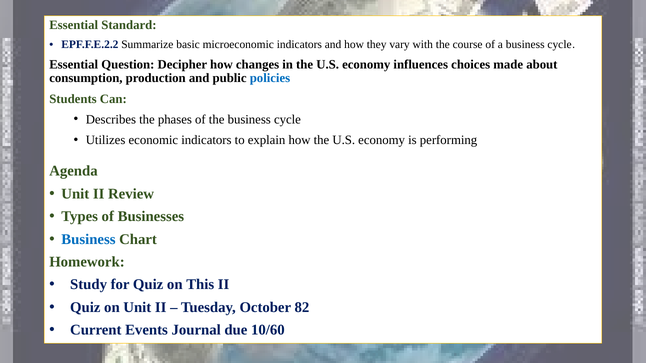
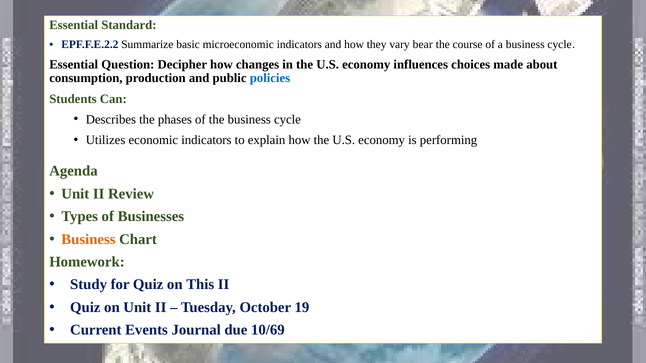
with: with -> bear
Business at (88, 239) colour: blue -> orange
82: 82 -> 19
10/60: 10/60 -> 10/69
